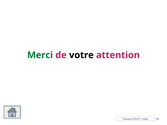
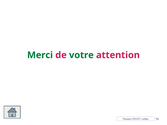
votre colour: black -> green
